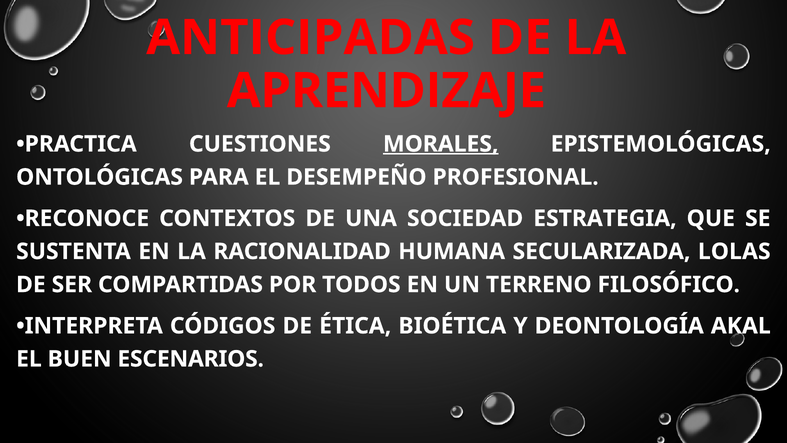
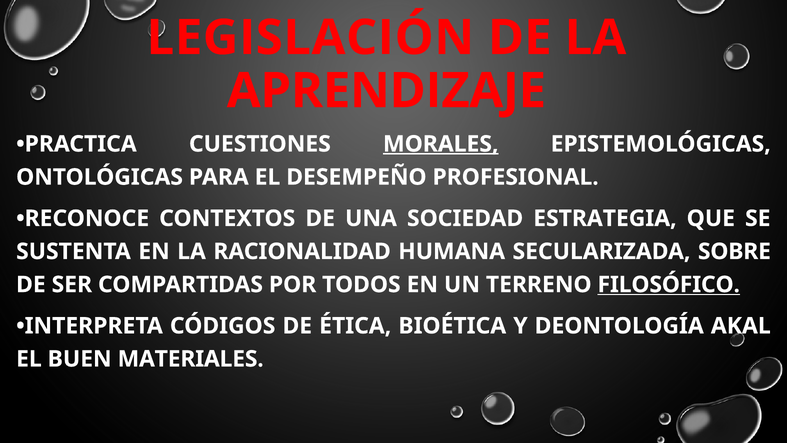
ANTICIPADAS: ANTICIPADAS -> LEGISLACIÓN
LOLAS: LOLAS -> SOBRE
FILOSÓFICO underline: none -> present
ESCENARIOS: ESCENARIOS -> MATERIALES
